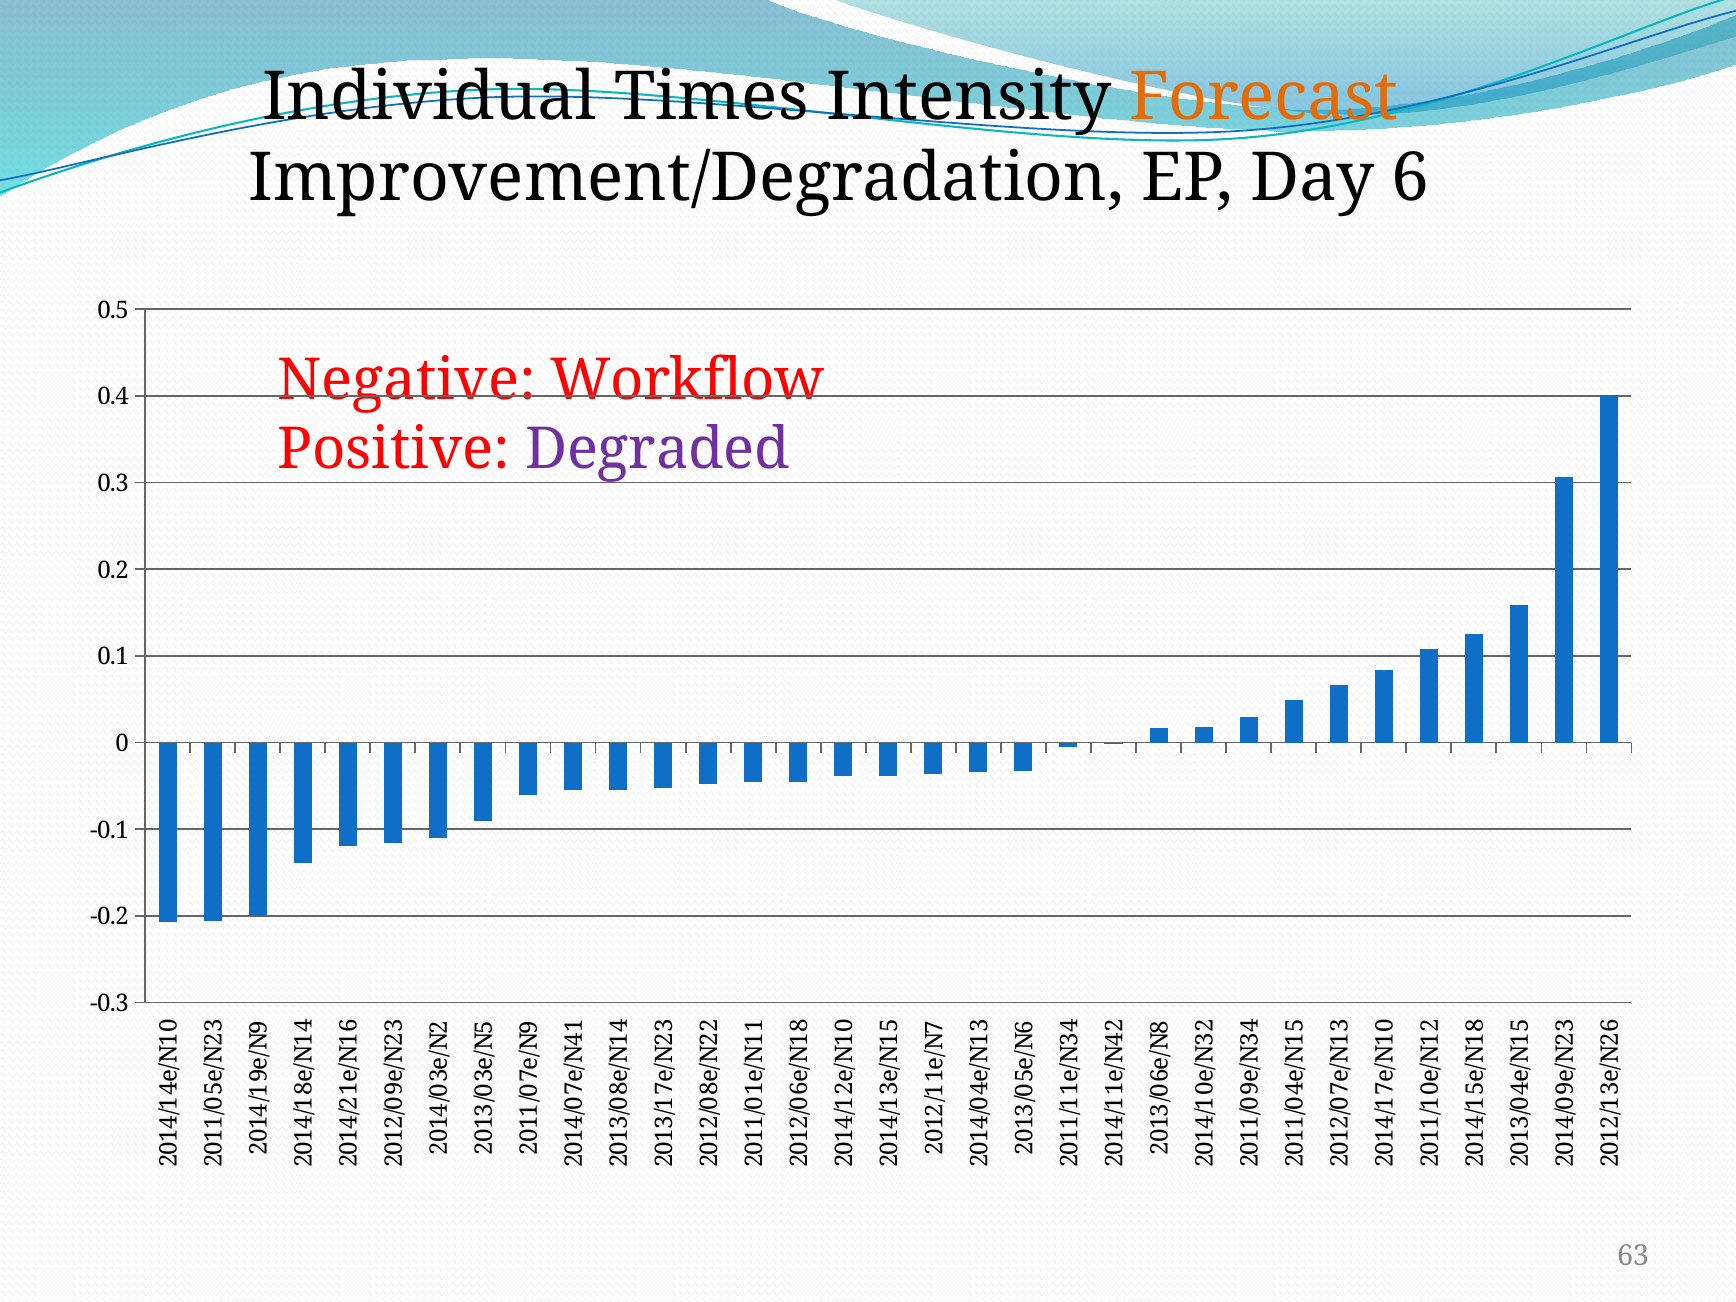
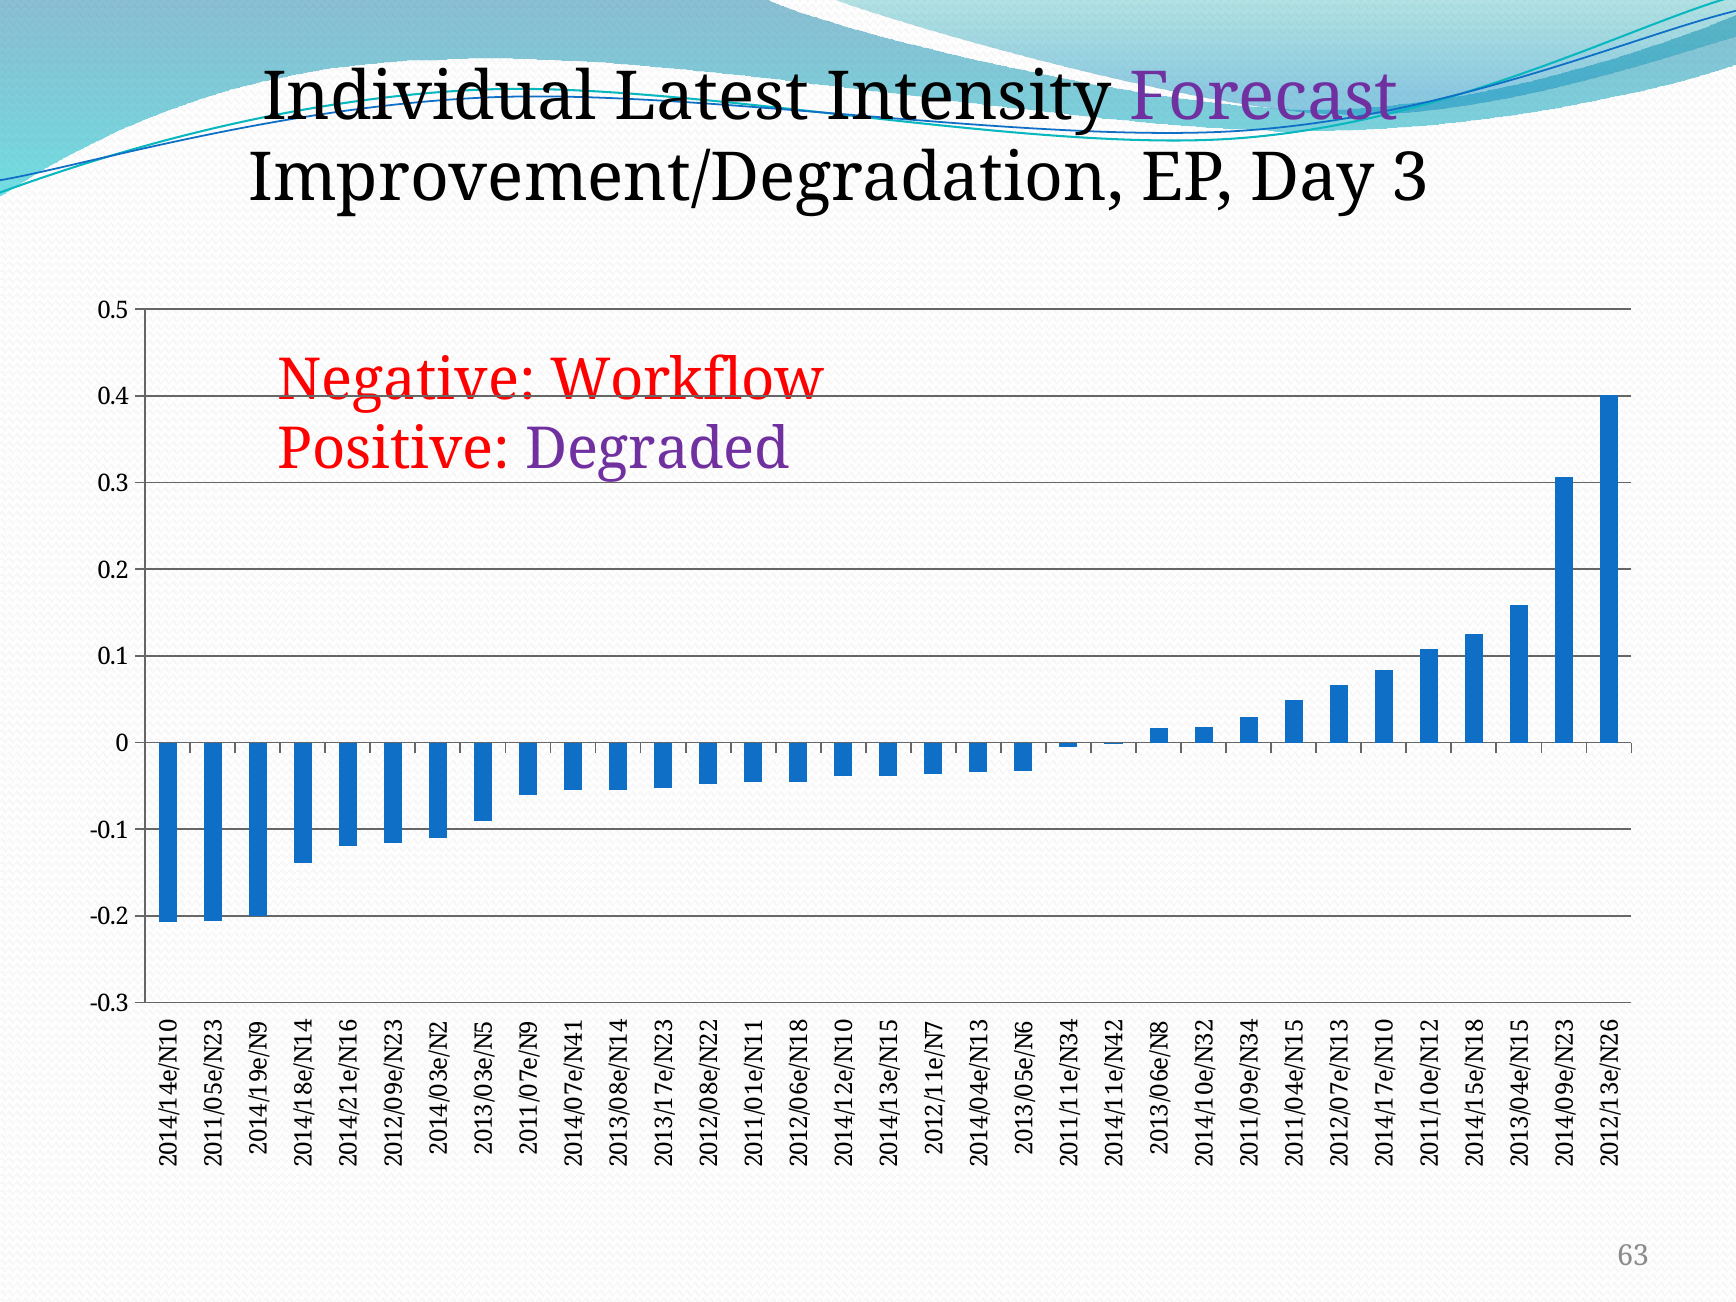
Times: Times -> Latest
Forecast colour: orange -> purple
Day 6: 6 -> 3
